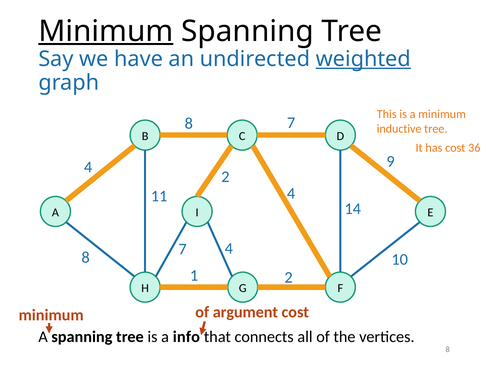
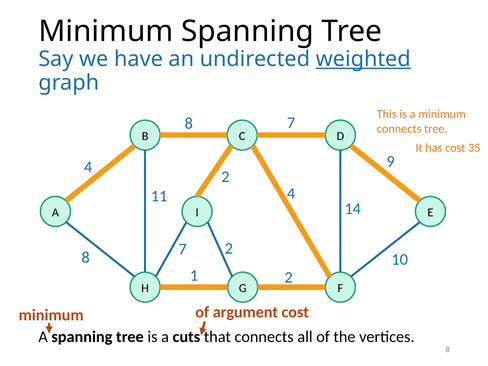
Minimum at (106, 31) underline: present -> none
inductive at (399, 129): inductive -> connects
36: 36 -> 35
7 4: 4 -> 2
info: info -> cuts
